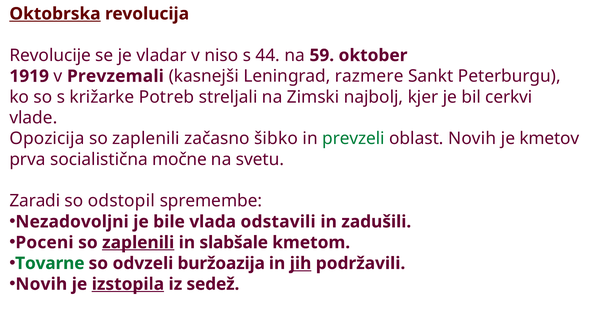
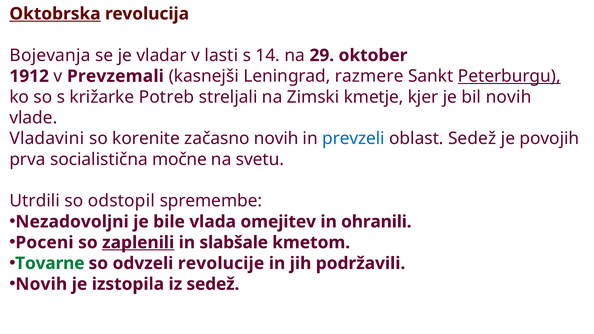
Revolucije: Revolucije -> Bojevanja
niso: niso -> lasti
44: 44 -> 14
59: 59 -> 29
1919: 1919 -> 1912
Peterburgu underline: none -> present
najbolj: najbolj -> kmetje
bil cerkvi: cerkvi -> novih
Opozicija: Opozicija -> Vladavini
zaplenili at (146, 139): zaplenili -> korenite
začasno šibko: šibko -> novih
prevzeli colour: green -> blue
oblast Novih: Novih -> Sedež
kmetov: kmetov -> povojih
Zaradi: Zaradi -> Utrdili
odstavili: odstavili -> omejitev
zadušili: zadušili -> ohranili
buržoazija: buržoazija -> revolucije
jih underline: present -> none
izstopila underline: present -> none
